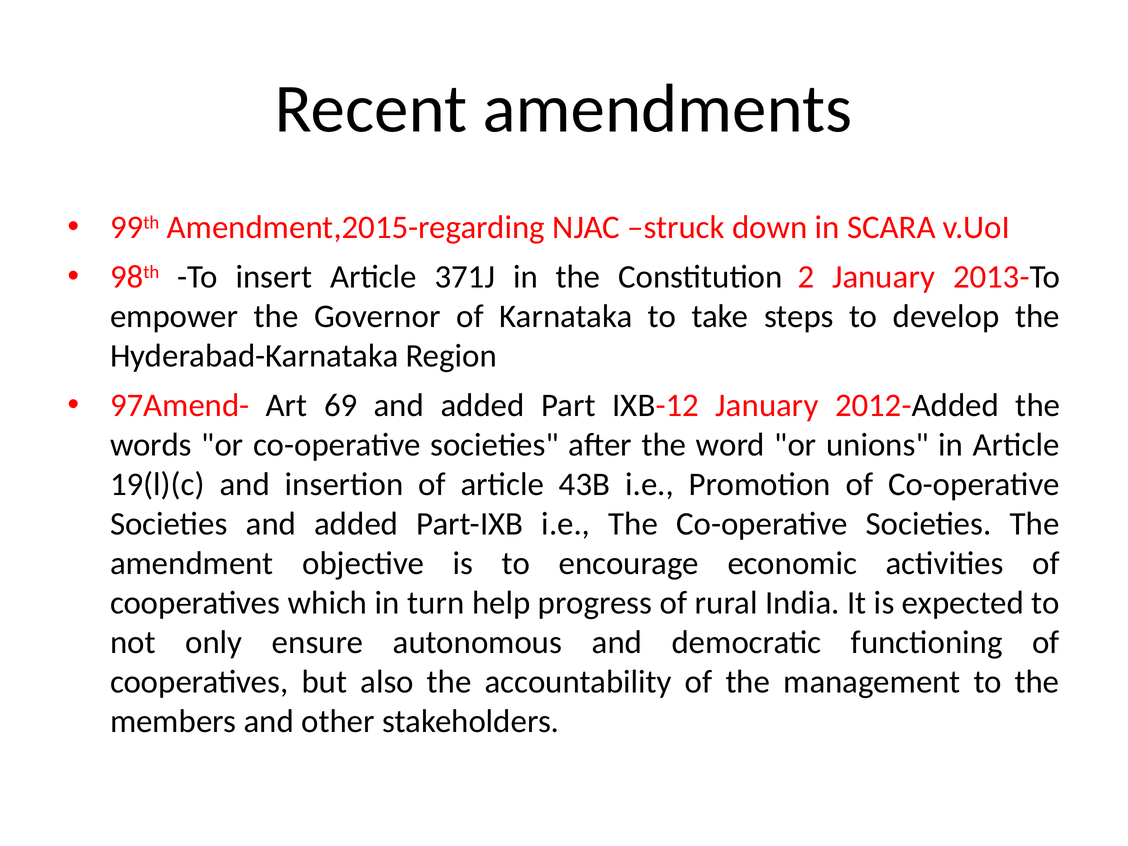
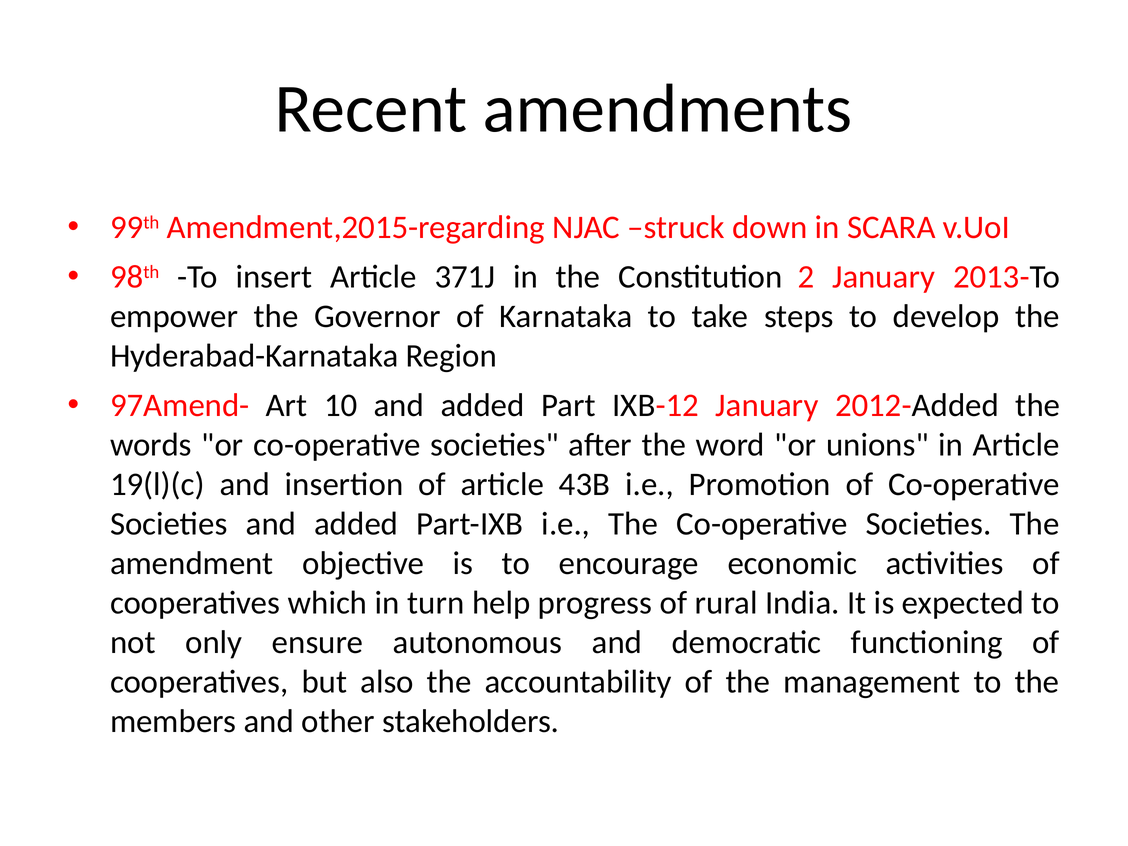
69: 69 -> 10
